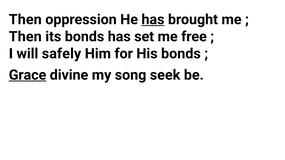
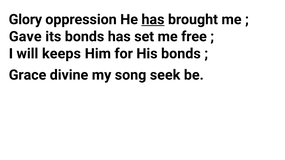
Then at (25, 20): Then -> Glory
Then at (25, 37): Then -> Gave
safely: safely -> keeps
Grace underline: present -> none
